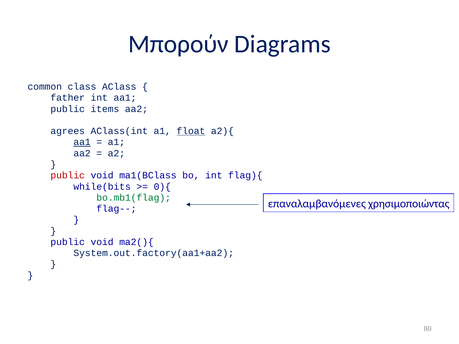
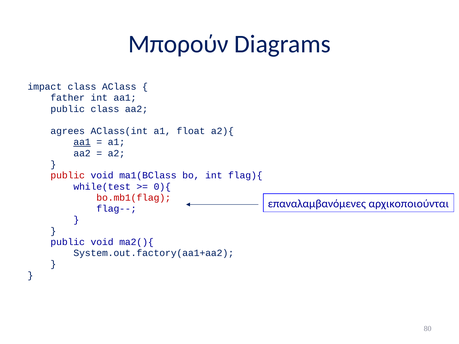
common: common -> impact
public items: items -> class
float underline: present -> none
while(bits: while(bits -> while(test
bo.mb1(flag colour: green -> red
χρησιμοποιώντας: χρησιμοποιώντας -> αρχικοποιούνται
